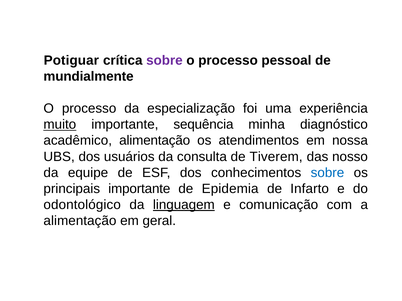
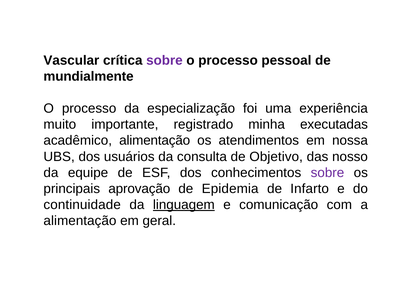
Potiguar: Potiguar -> Vascular
muito underline: present -> none
sequência: sequência -> registrado
diagnóstico: diagnóstico -> executadas
Tiverem: Tiverem -> Objetivo
sobre at (327, 173) colour: blue -> purple
principais importante: importante -> aprovação
odontológico: odontológico -> continuidade
